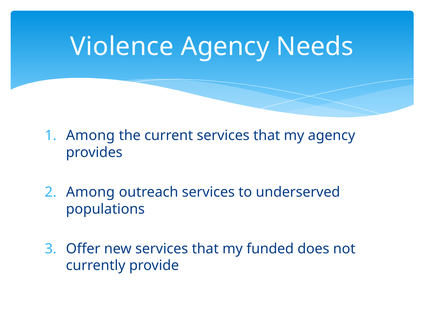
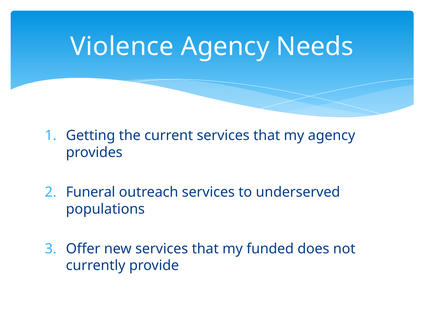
Among at (90, 136): Among -> Getting
Among at (90, 192): Among -> Funeral
